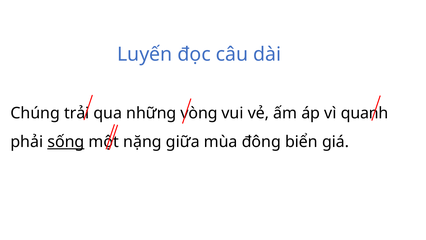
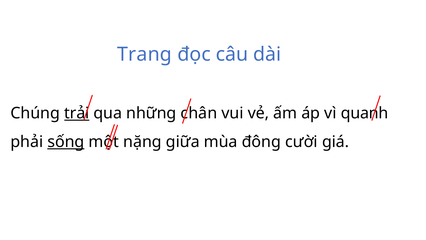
Luyến: Luyến -> Trang
trải underline: none -> present
vòng: vòng -> chân
biển: biển -> cười
